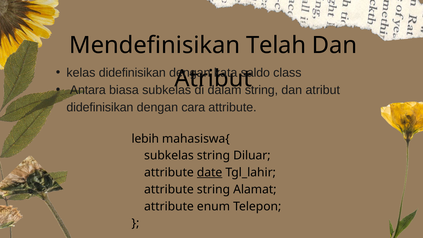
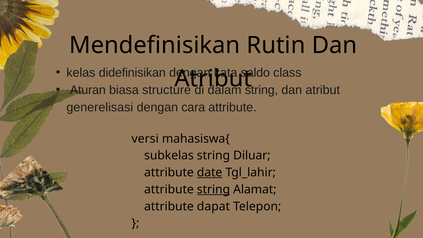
Telah: Telah -> Rutin
Antara: Antara -> Aturan
biasa subkelas: subkelas -> structure
didefinisikan at (100, 107): didefinisikan -> generelisasi
lebih: lebih -> versi
string at (213, 189) underline: none -> present
enum: enum -> dapat
